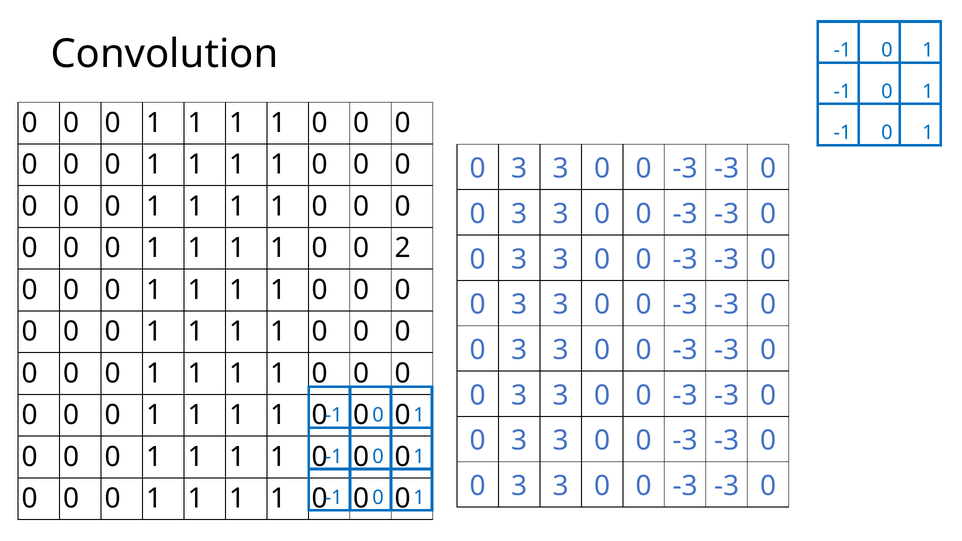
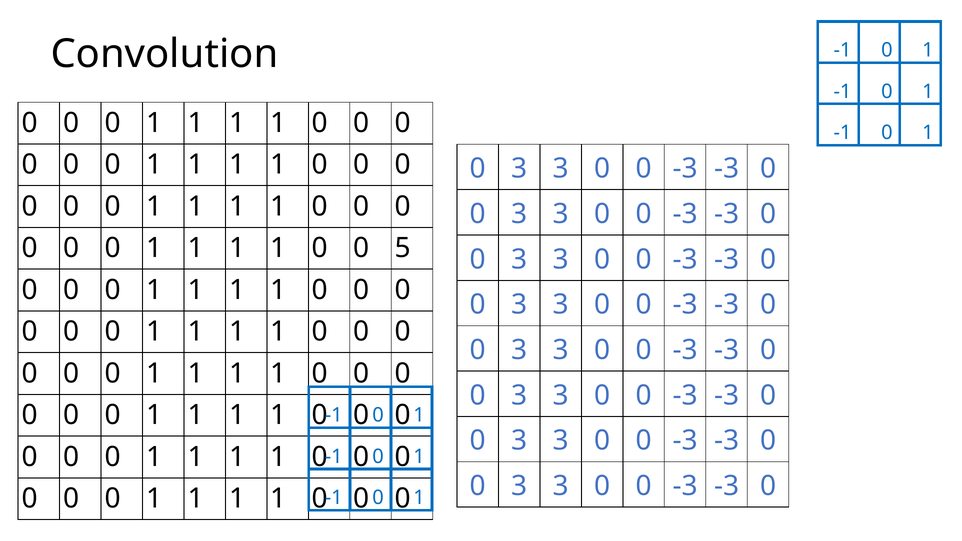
2: 2 -> 5
